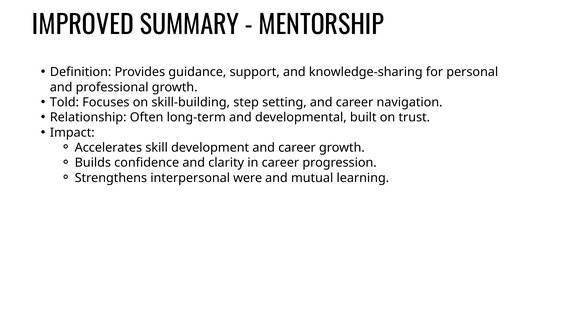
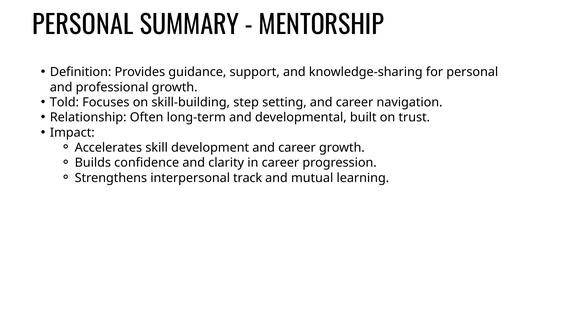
IMPROVED at (83, 25): IMPROVED -> PERSONAL
were: were -> track
